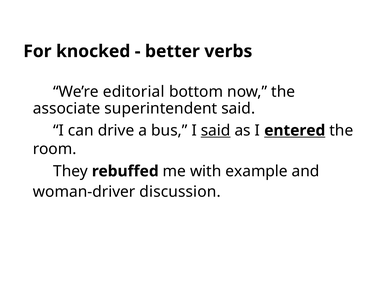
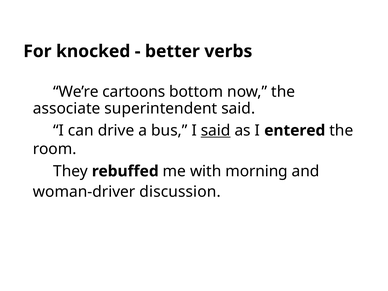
editorial: editorial -> cartoons
entered underline: present -> none
example: example -> morning
